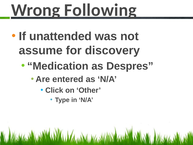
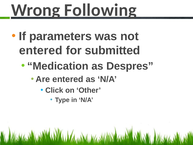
unattended: unattended -> parameters
assume at (41, 50): assume -> entered
discovery: discovery -> submitted
